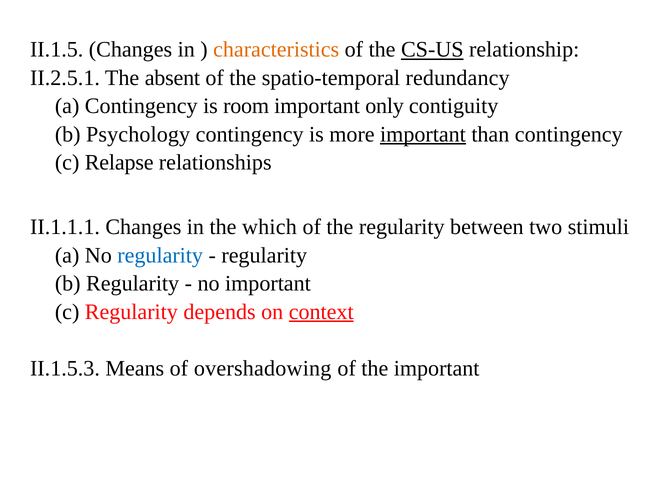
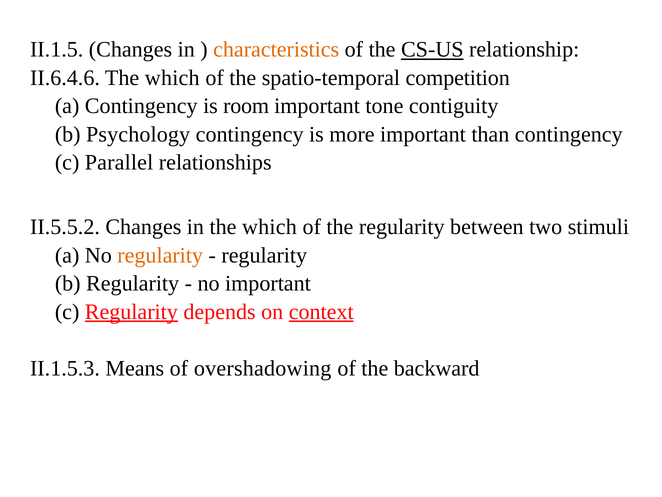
II.2.5.1: II.2.5.1 -> II.6.4.6
absent at (172, 78): absent -> which
redundancy: redundancy -> competition
only: only -> tone
important at (423, 134) underline: present -> none
Relapse: Relapse -> Parallel
II.1.1.1: II.1.1.1 -> II.5.5.2
regularity at (160, 255) colour: blue -> orange
Regularity at (131, 312) underline: none -> present
the important: important -> backward
